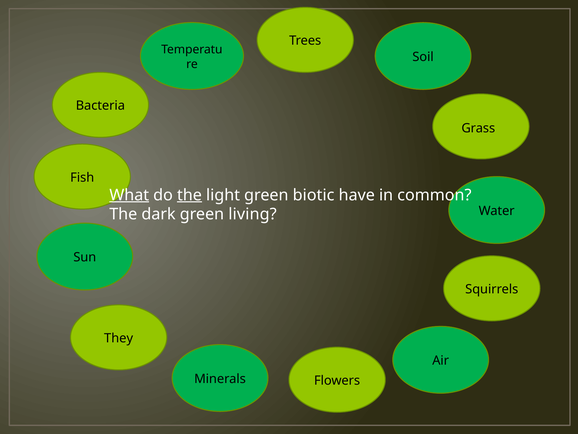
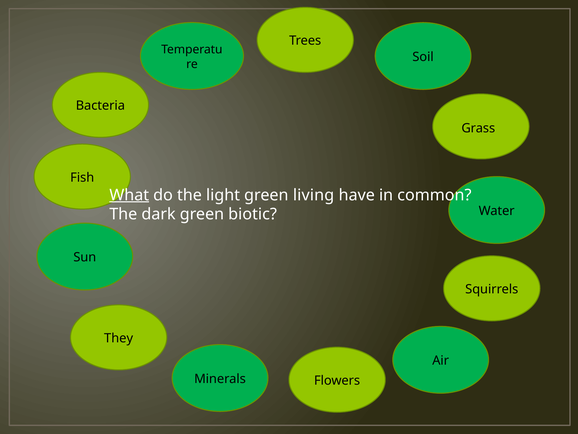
the at (189, 195) underline: present -> none
biotic: biotic -> living
living: living -> biotic
